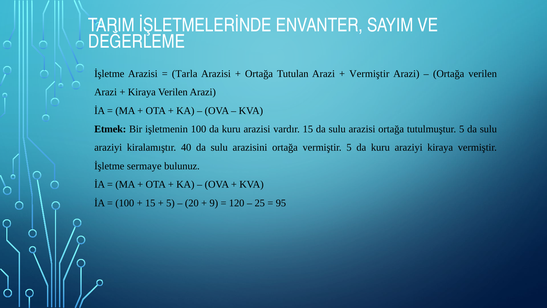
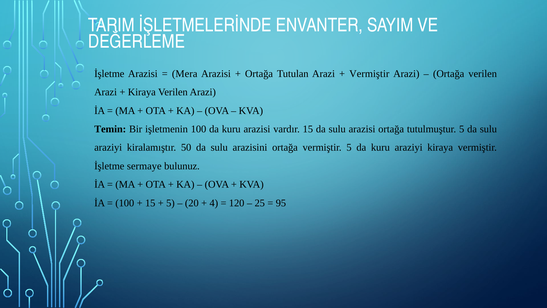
Tarla: Tarla -> Mera
Etmek: Etmek -> Temin
40: 40 -> 50
9: 9 -> 4
